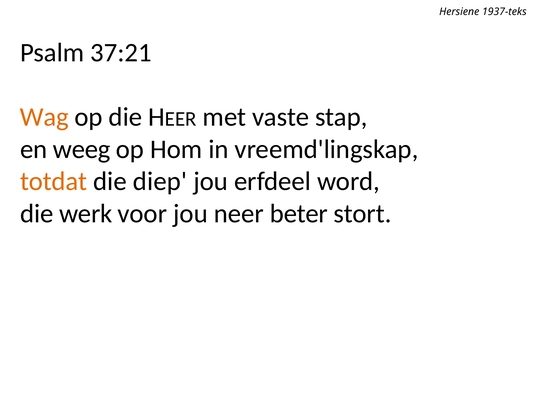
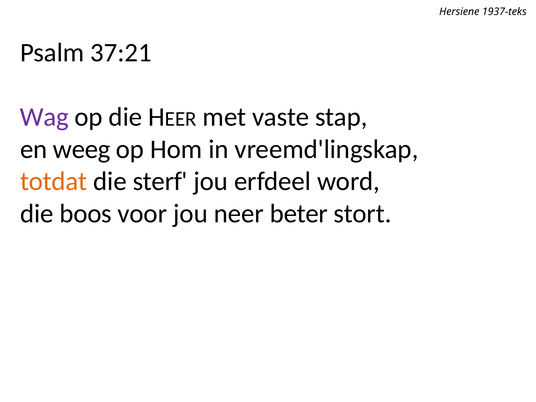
Wag colour: orange -> purple
diep: diep -> sterf
werk: werk -> boos
